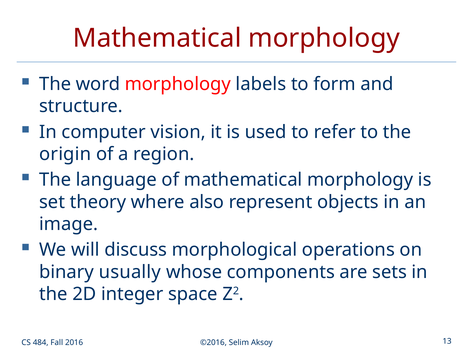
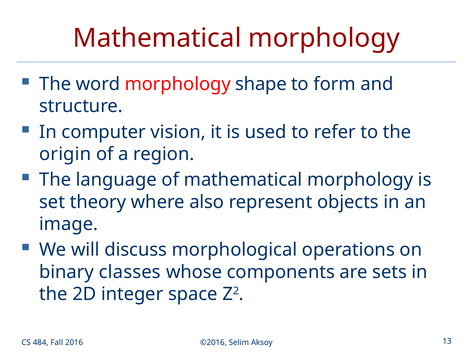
labels: labels -> shape
usually: usually -> classes
